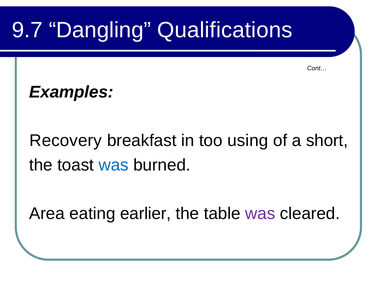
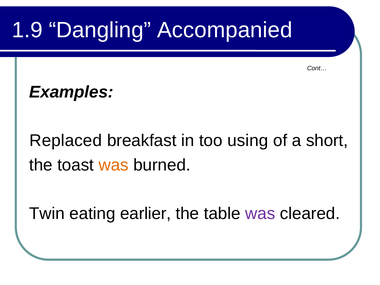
9.7: 9.7 -> 1.9
Qualifications: Qualifications -> Accompanied
Recovery: Recovery -> Replaced
was at (114, 165) colour: blue -> orange
Area: Area -> Twin
